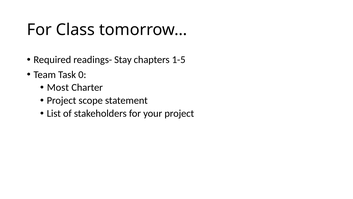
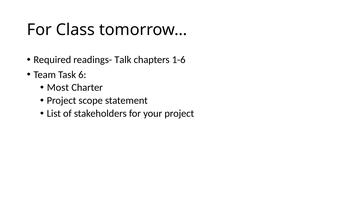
Stay: Stay -> Talk
1-5: 1-5 -> 1-6
0: 0 -> 6
